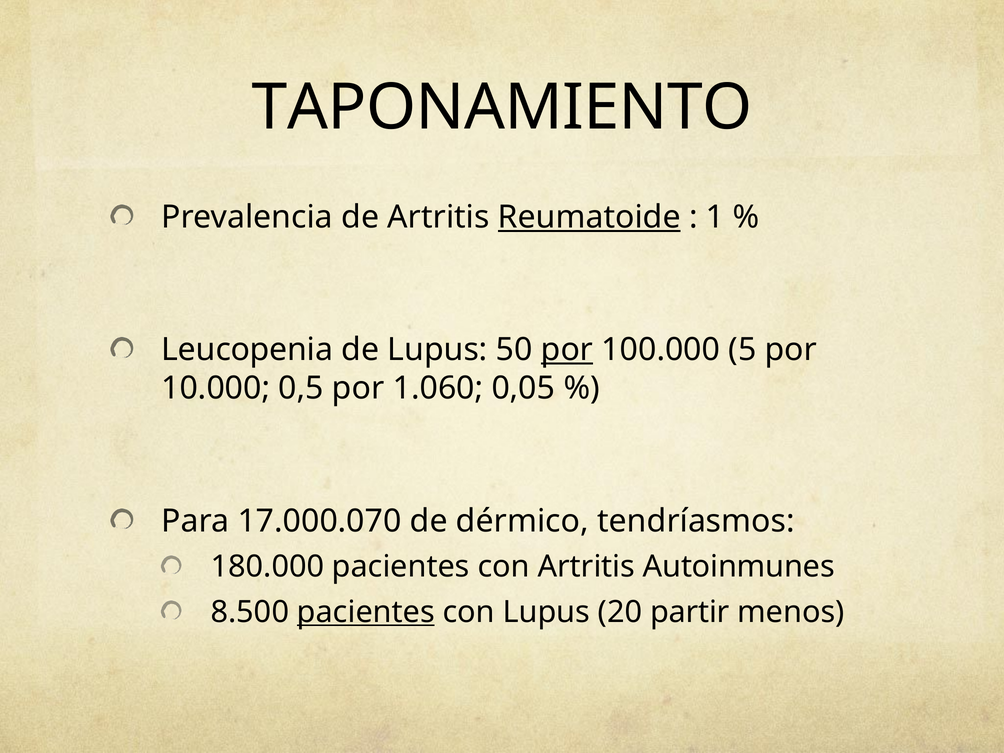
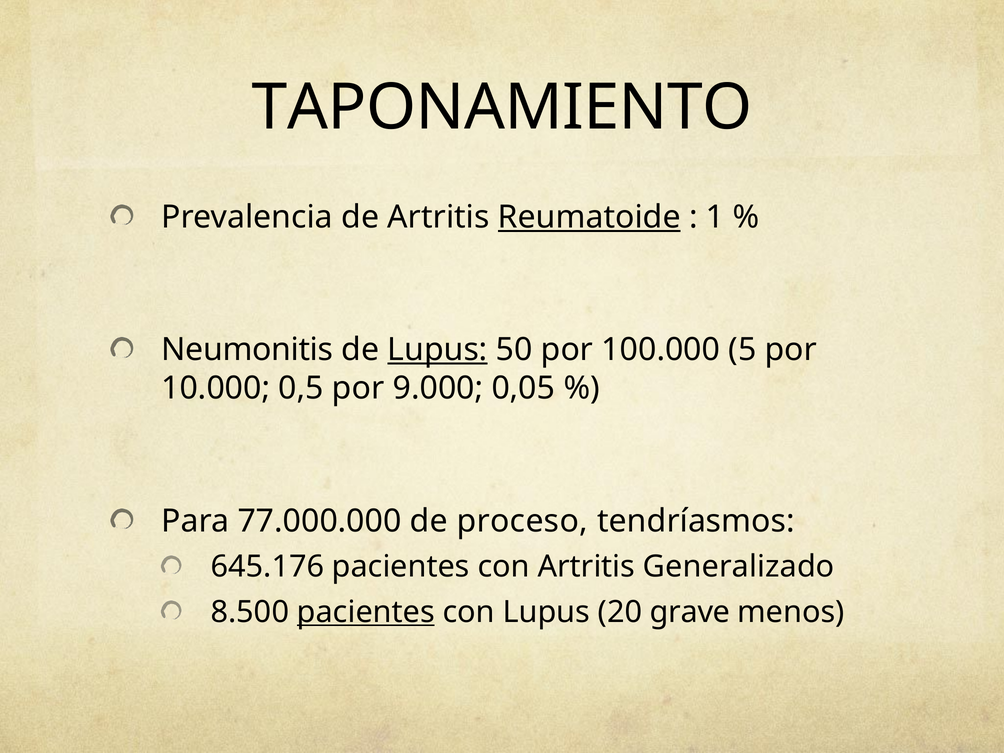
Leucopenia: Leucopenia -> Neumonitis
Lupus at (437, 350) underline: none -> present
por at (567, 350) underline: present -> none
1.060: 1.060 -> 9.000
17.000.070: 17.000.070 -> 77.000.000
dérmico: dérmico -> proceso
180.000: 180.000 -> 645.176
Autoinmunes: Autoinmunes -> Generalizado
partir: partir -> grave
